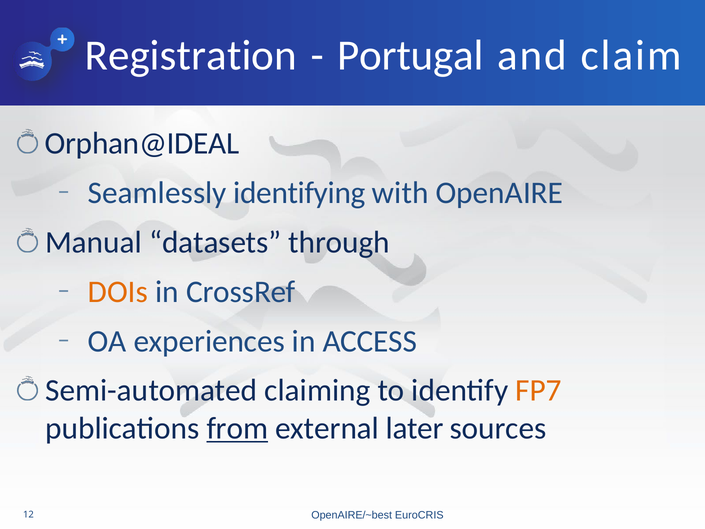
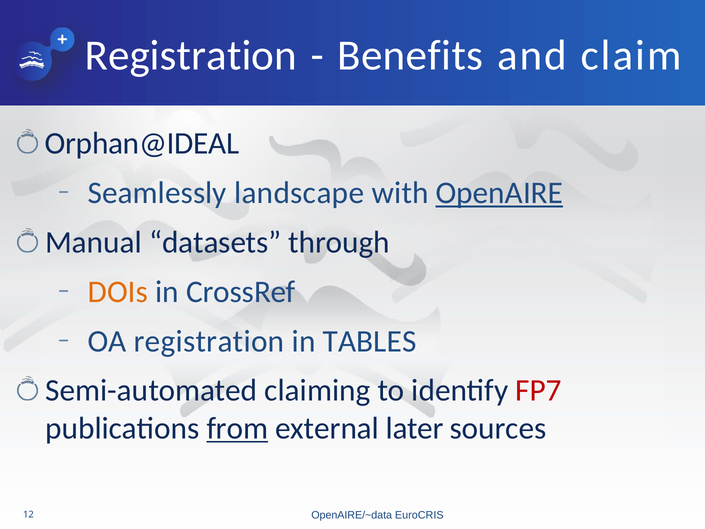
Portugal: Portugal -> Benefits
identifying: identifying -> landscape
OpenAIRE underline: none -> present
OA experiences: experiences -> registration
ACCESS: ACCESS -> TABLES
FP7 colour: orange -> red
OpenAIRE/~best: OpenAIRE/~best -> OpenAIRE/~data
